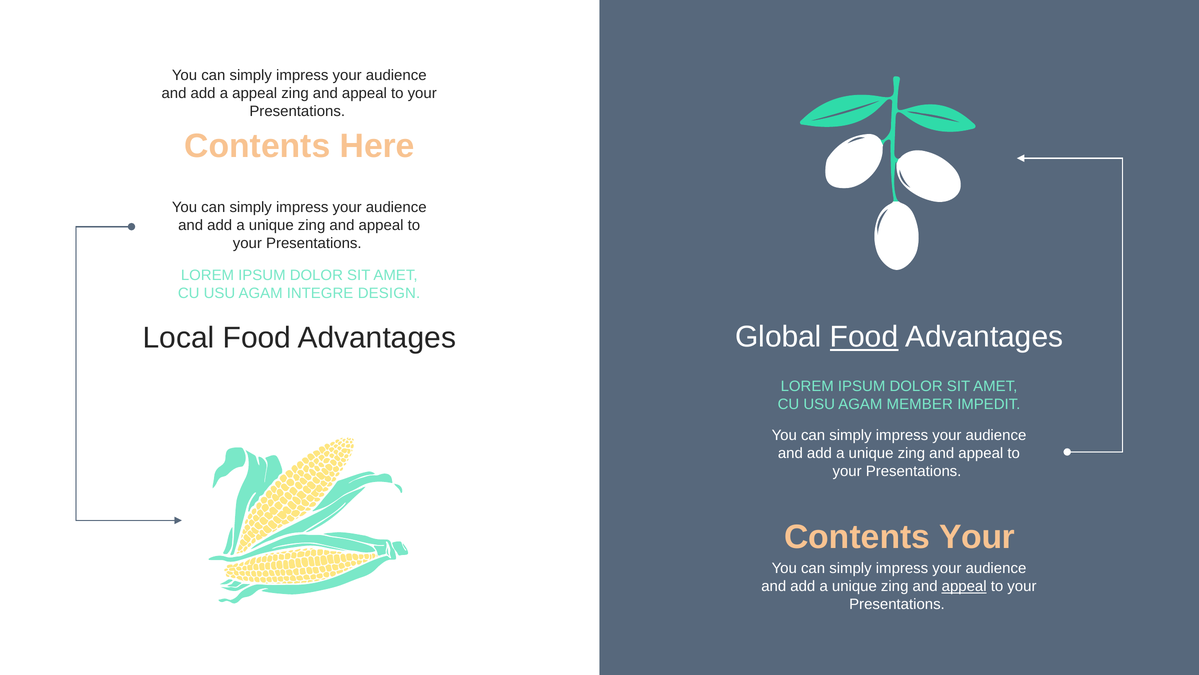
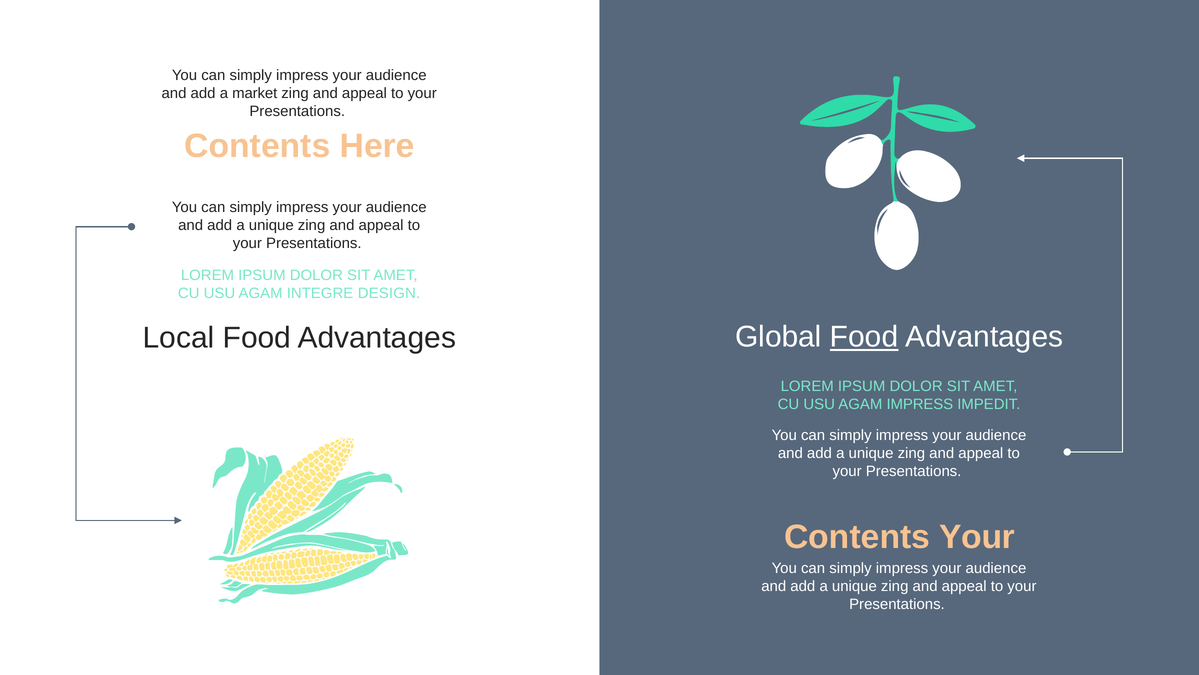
a appeal: appeal -> market
AGAM MEMBER: MEMBER -> IMPRESS
appeal at (964, 586) underline: present -> none
